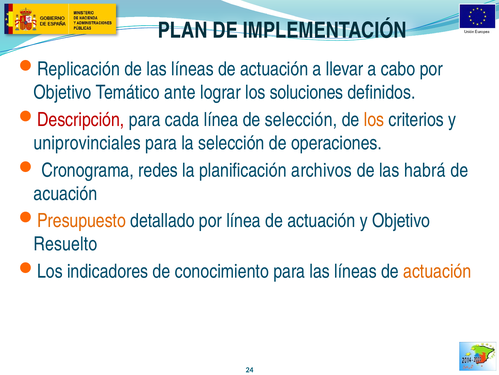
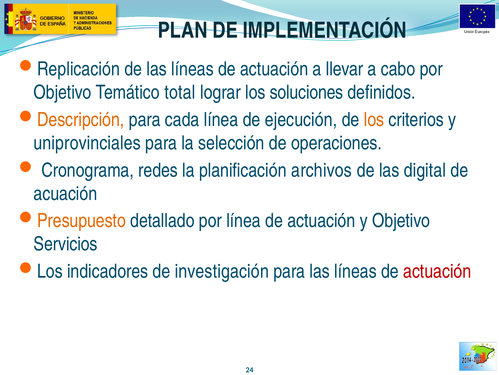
ante: ante -> total
Descripción colour: red -> orange
de selección: selección -> ejecución
habrá: habrá -> digital
Resuelto: Resuelto -> Servicios
conocimiento: conocimiento -> investigación
actuación at (437, 271) colour: orange -> red
